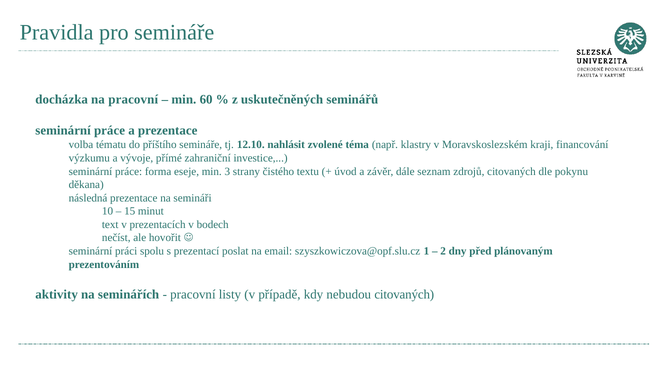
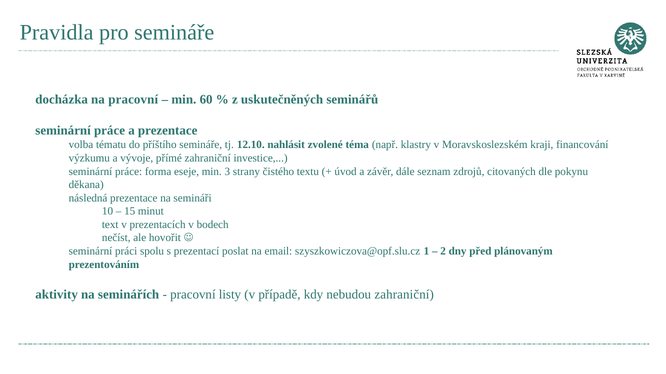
nebudou citovaných: citovaných -> zahraniční
